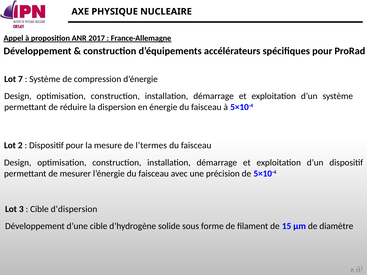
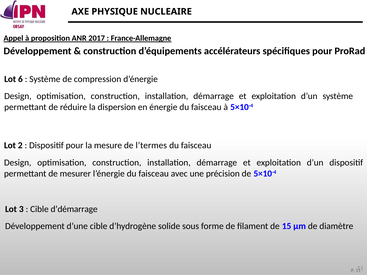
7: 7 -> 6
d’dispersion: d’dispersion -> d’démarrage
